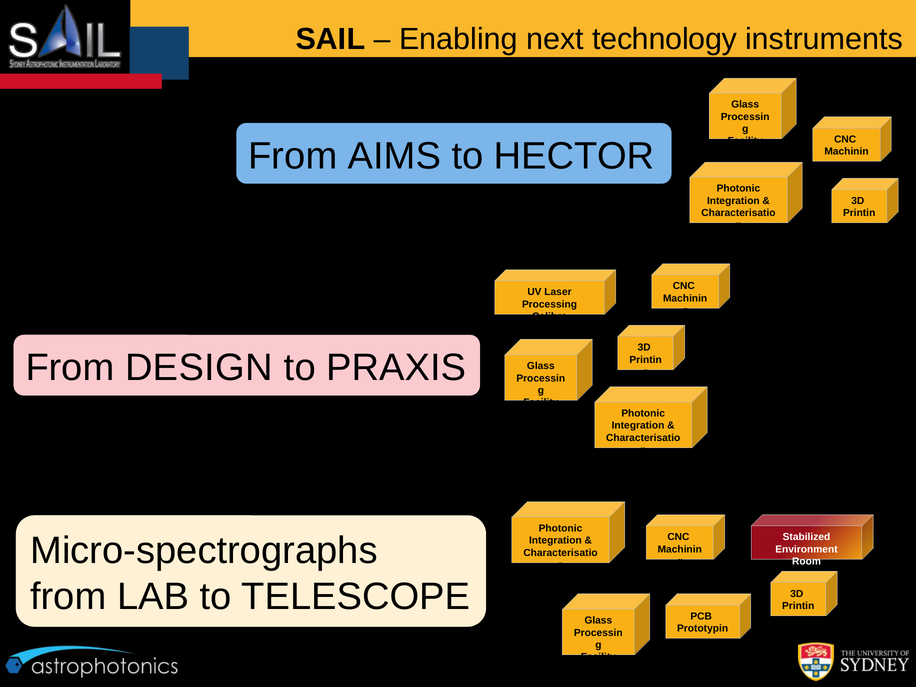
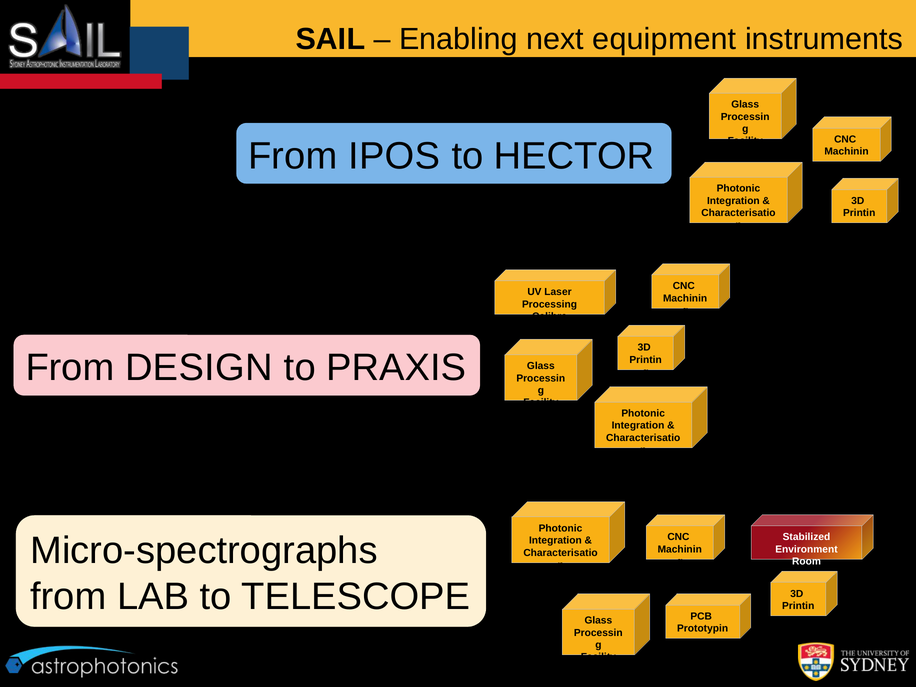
technology: technology -> equipment
AIMS: AIMS -> IPOS
